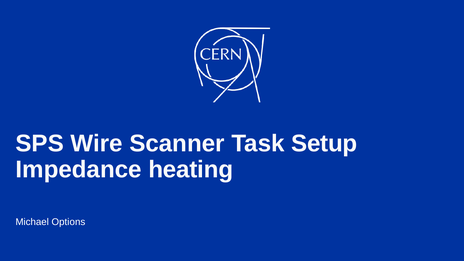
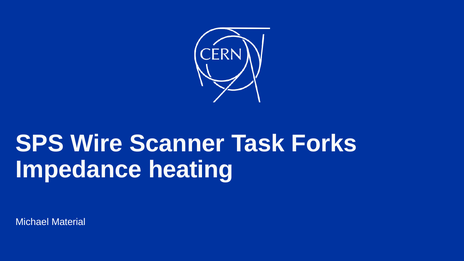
Setup: Setup -> Forks
Options: Options -> Material
